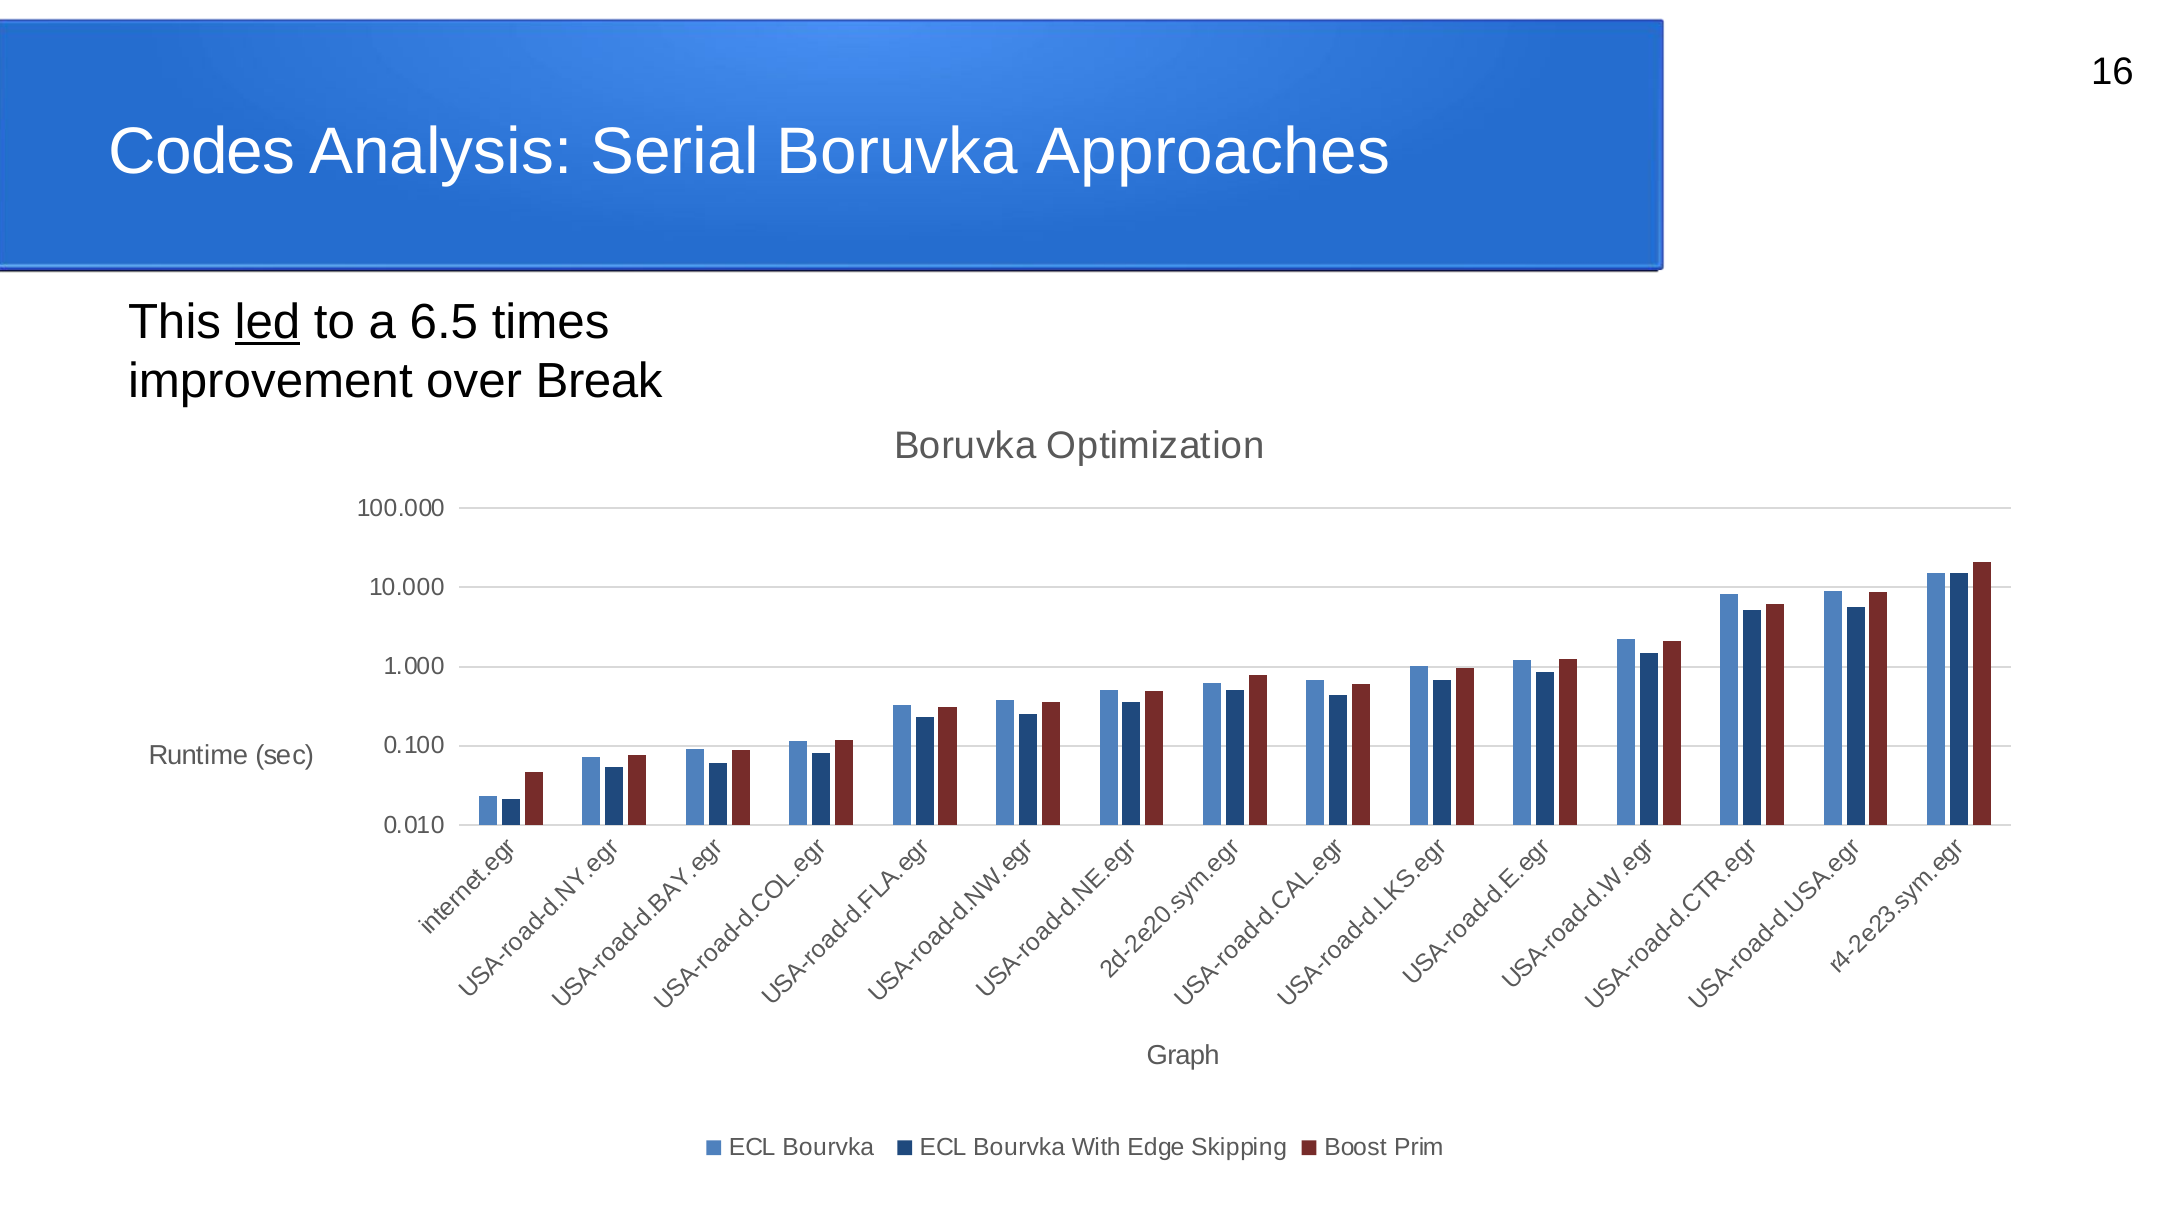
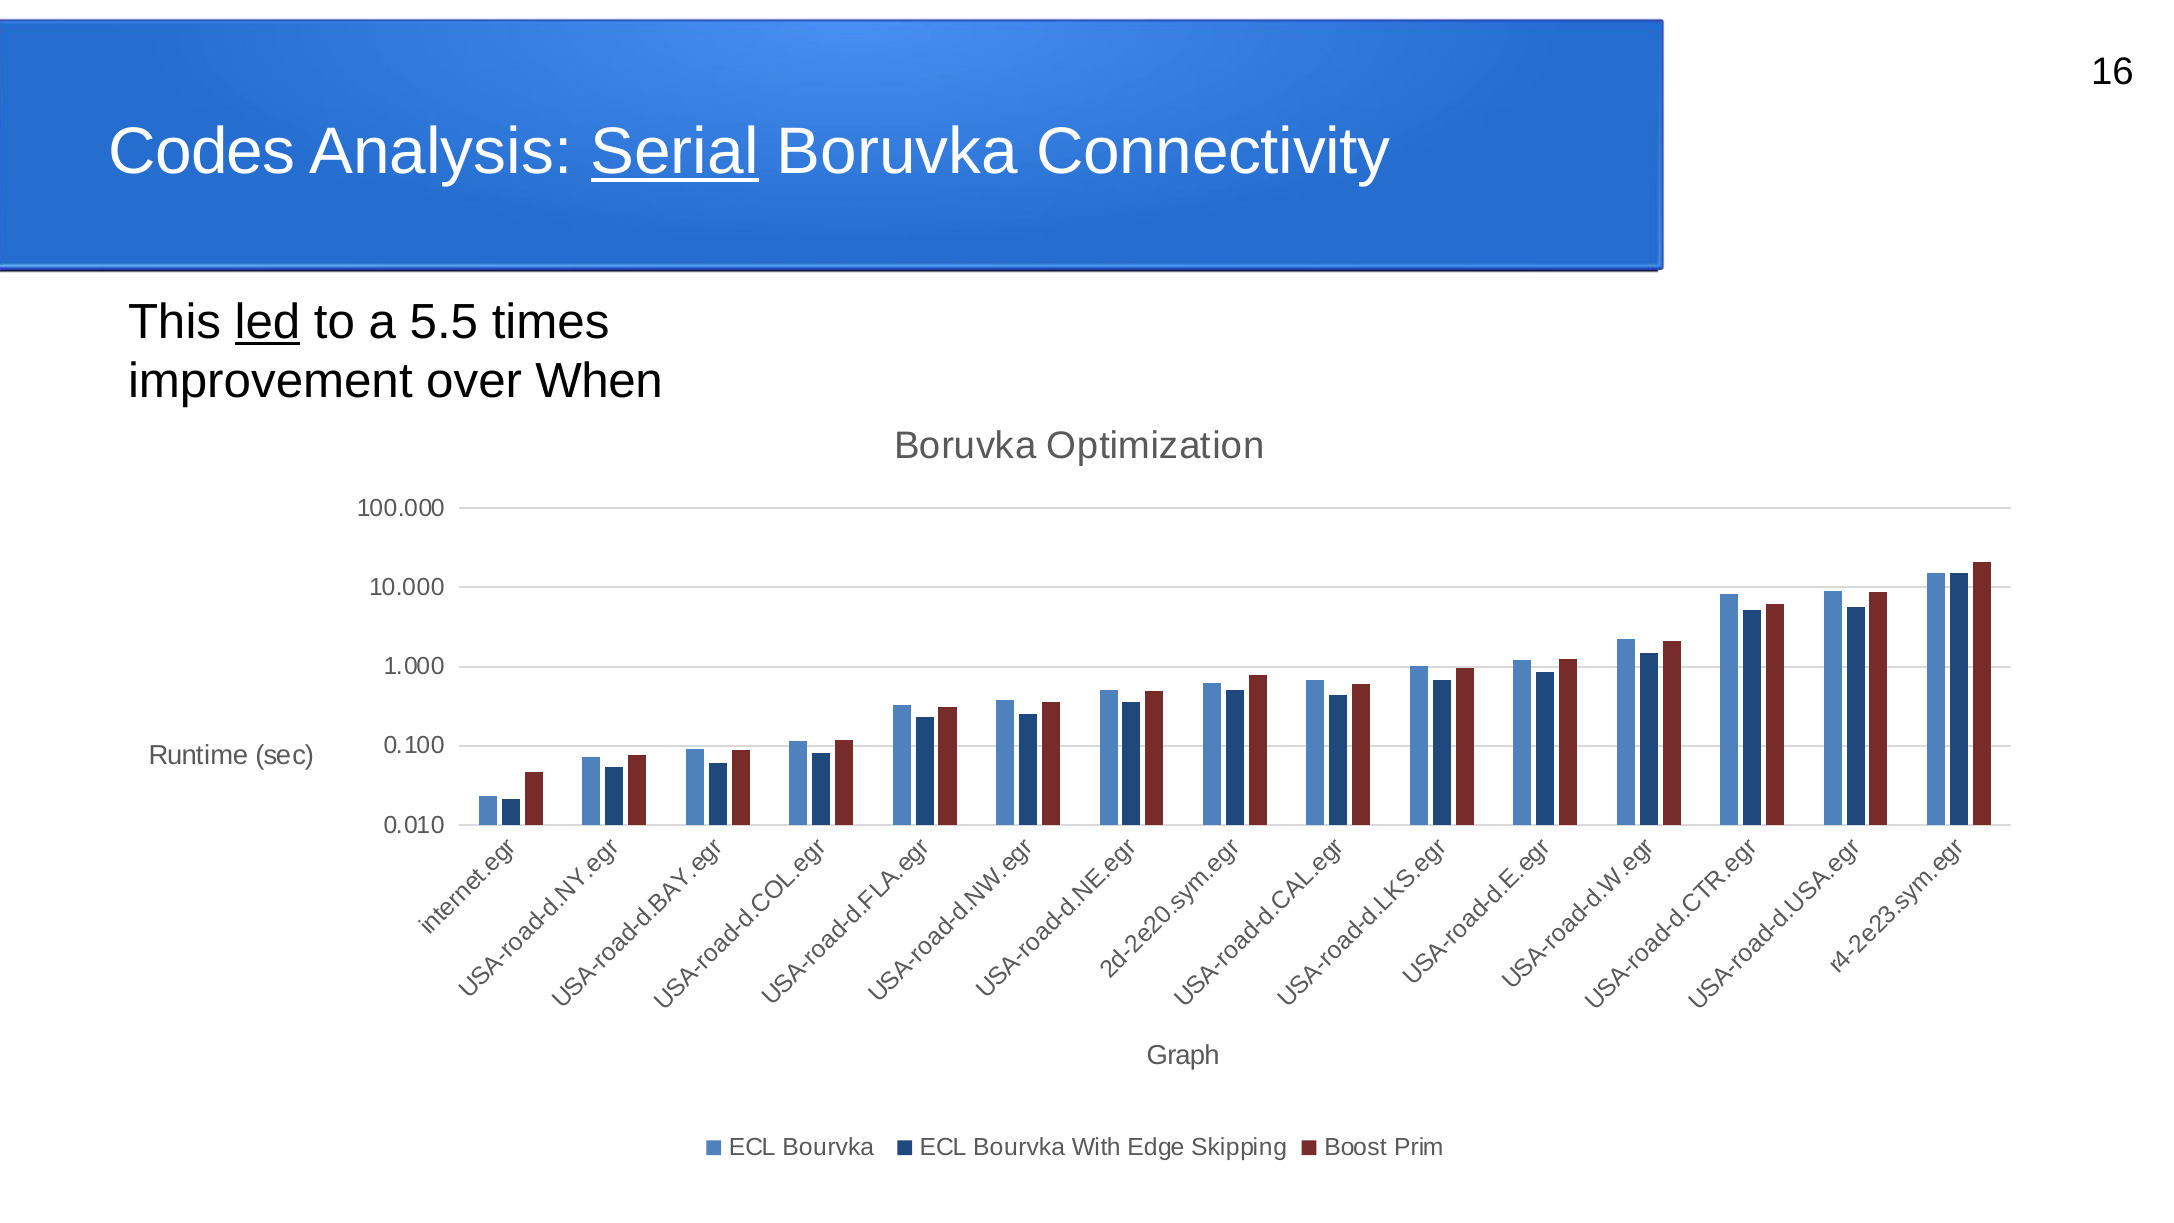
Serial underline: none -> present
Approaches: Approaches -> Connectivity
6.5: 6.5 -> 5.5
Break: Break -> When
